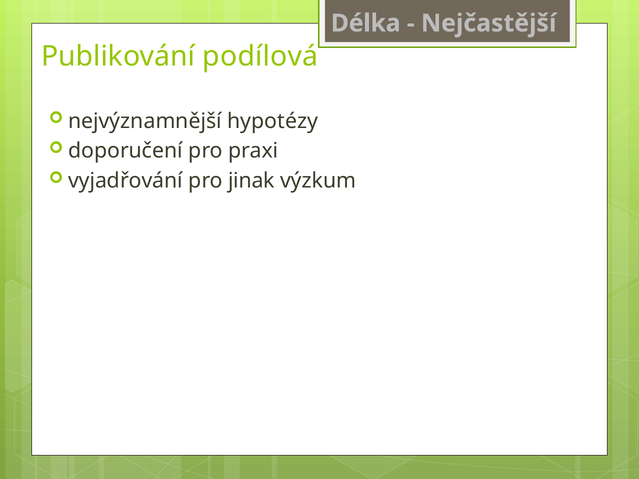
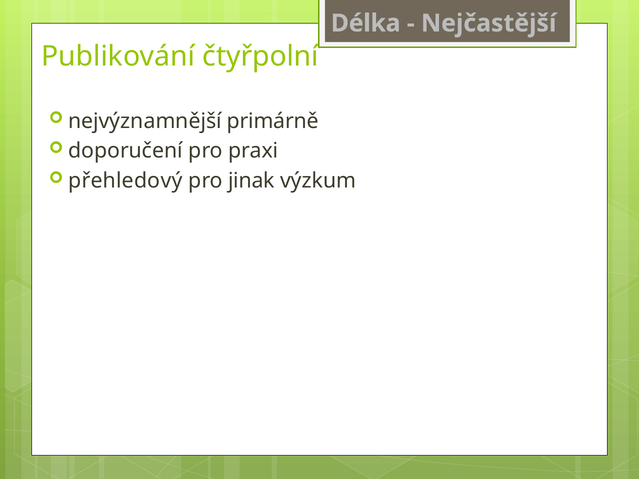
podílová: podílová -> čtyřpolní
hypotézy: hypotézy -> primárně
vyjadřování: vyjadřování -> přehledový
